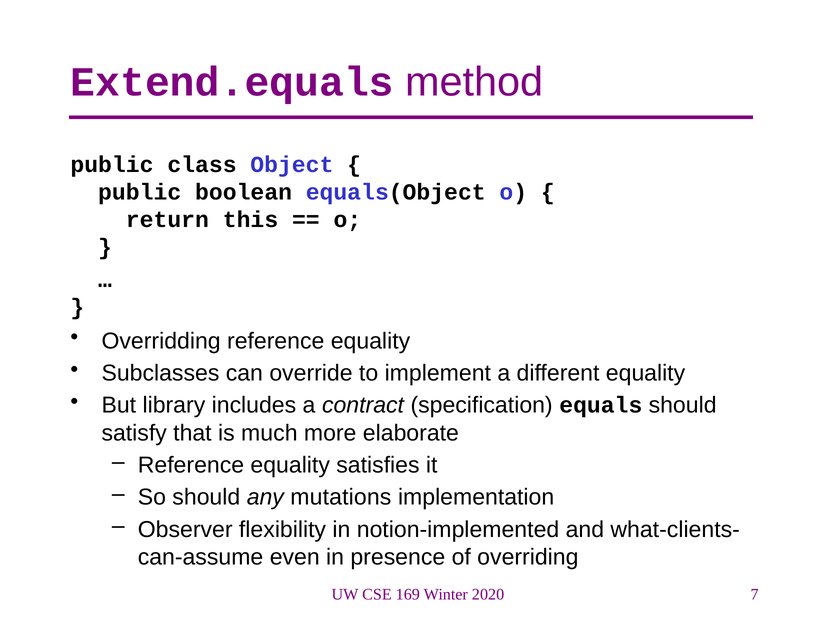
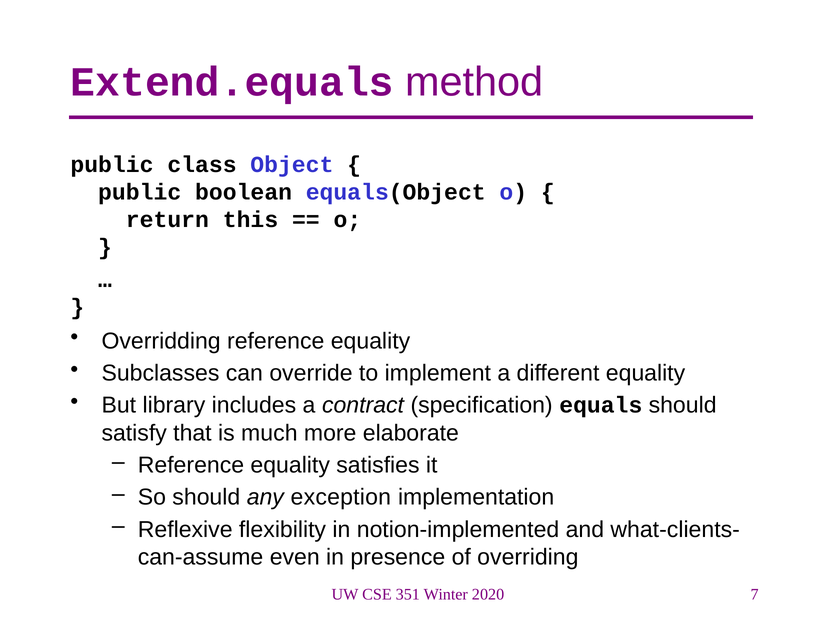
mutations: mutations -> exception
Observer: Observer -> Reflexive
169: 169 -> 351
